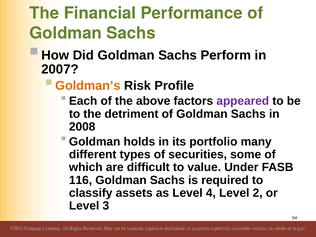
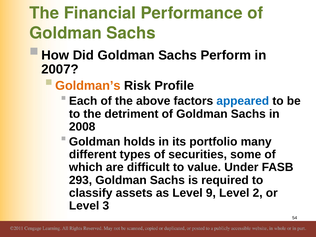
appeared colour: purple -> blue
116: 116 -> 293
4: 4 -> 9
